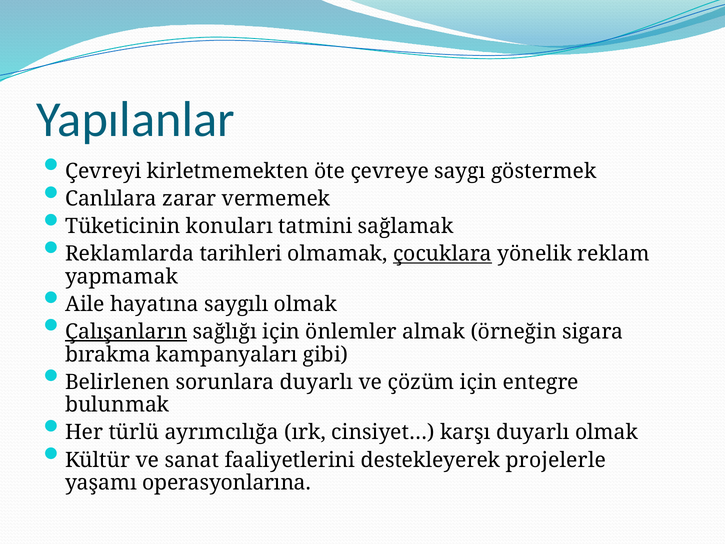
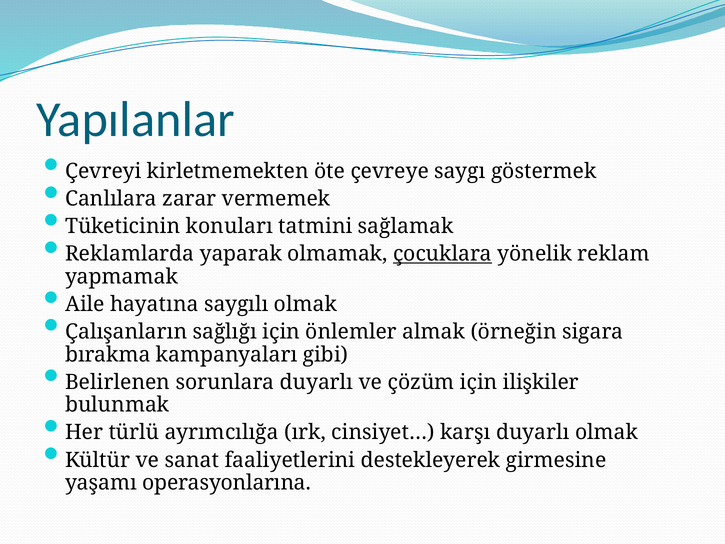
tarihleri: tarihleri -> yaparak
Çalışanların underline: present -> none
entegre: entegre -> ilişkiler
projelerle: projelerle -> girmesine
